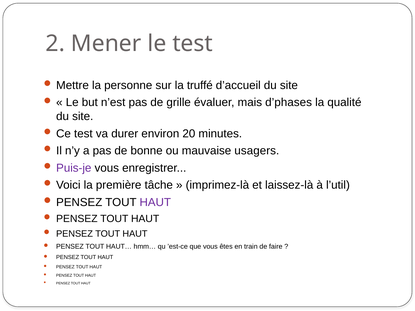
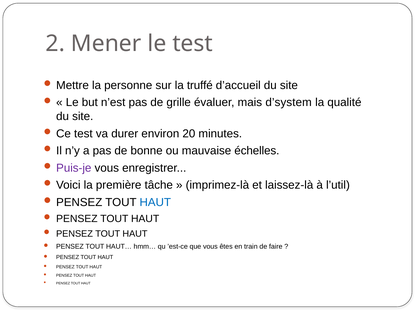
d’phases: d’phases -> d’system
usagers: usagers -> échelles
HAUT at (155, 202) colour: purple -> blue
